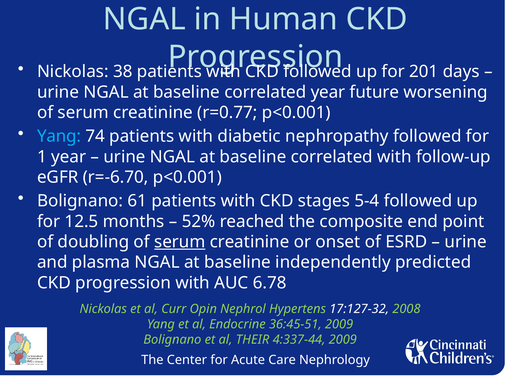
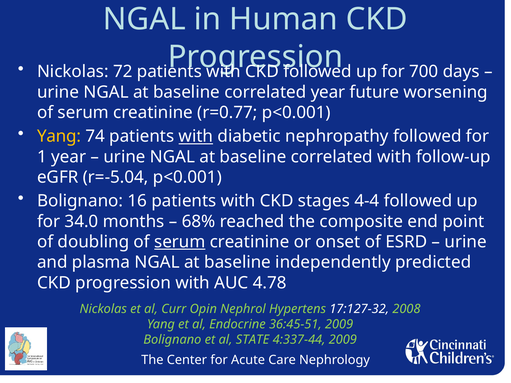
38: 38 -> 72
201: 201 -> 700
Yang at (59, 136) colour: light blue -> yellow
with at (196, 136) underline: none -> present
r=-6.70: r=-6.70 -> r=-5.04
61: 61 -> 16
5-4: 5-4 -> 4-4
12.5: 12.5 -> 34.0
52%: 52% -> 68%
6.78: 6.78 -> 4.78
THEIR: THEIR -> STATE
